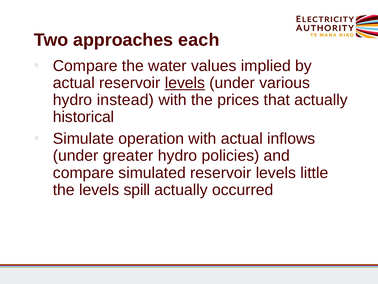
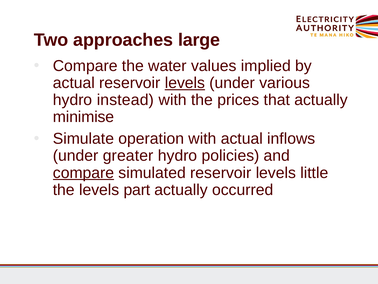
each: each -> large
historical: historical -> minimise
compare at (83, 173) underline: none -> present
spill: spill -> part
